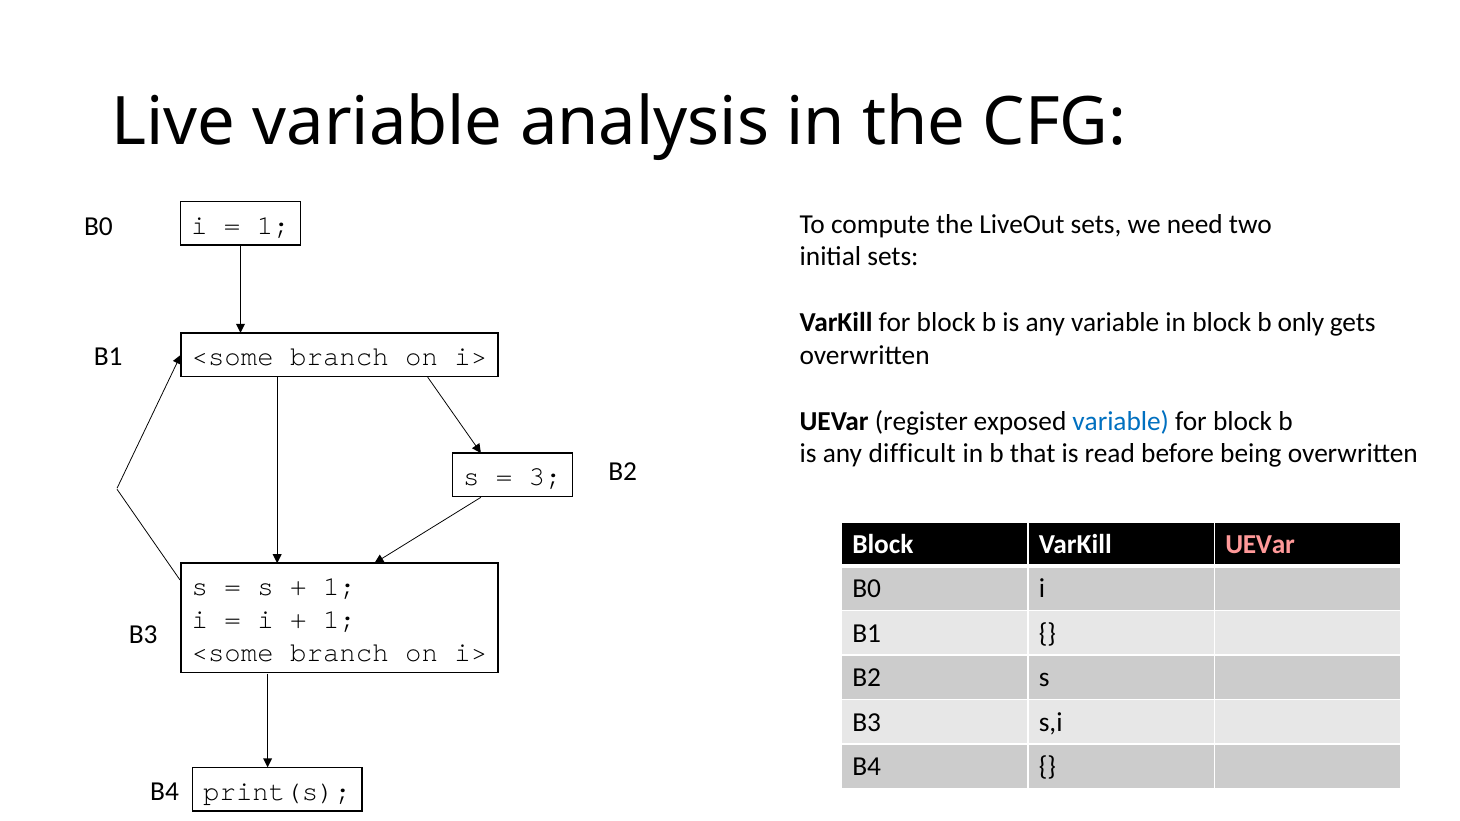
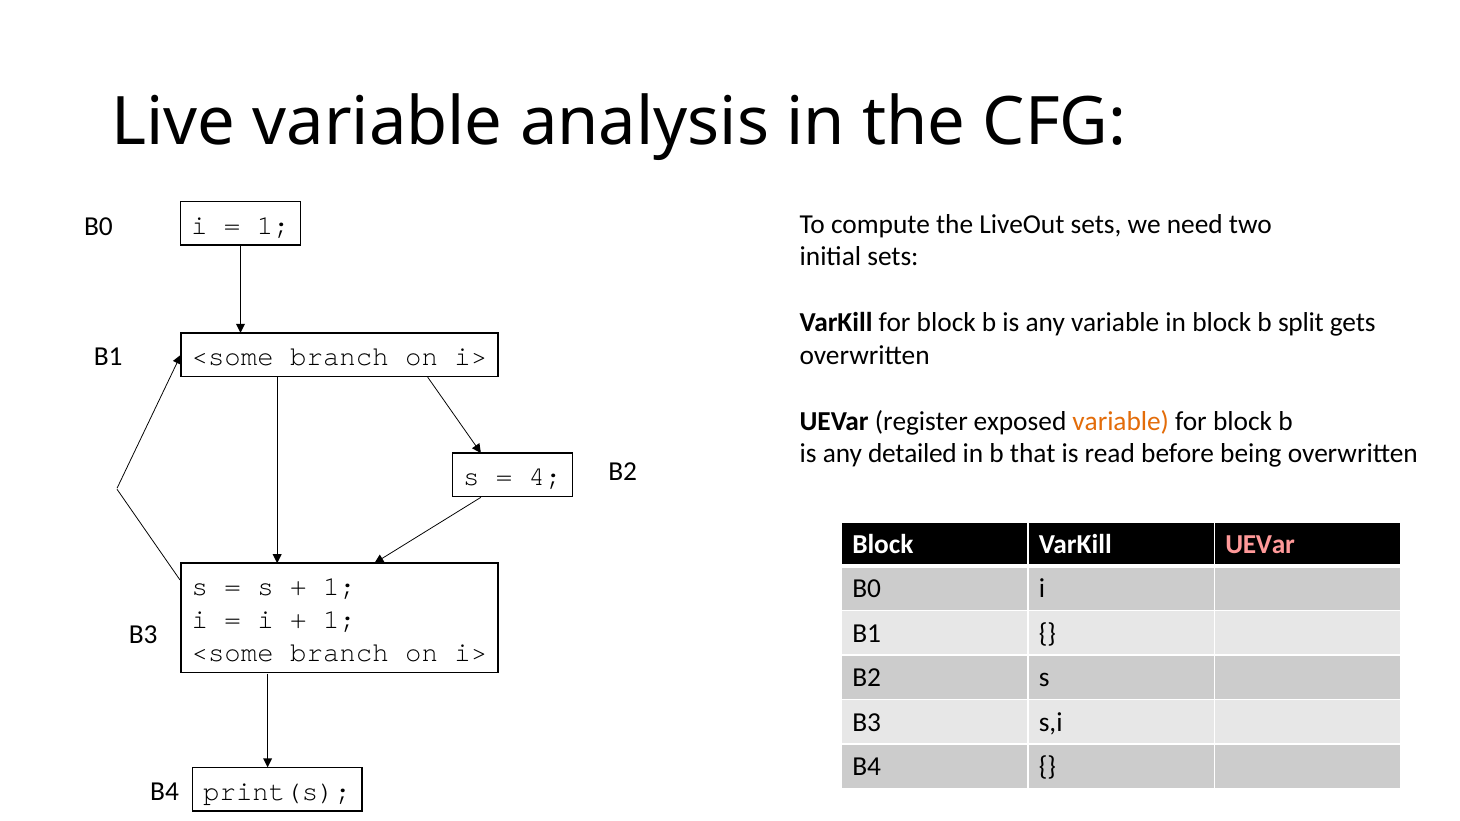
only: only -> split
variable at (1121, 421) colour: blue -> orange
difficult: difficult -> detailed
3: 3 -> 4
